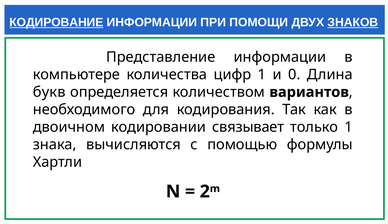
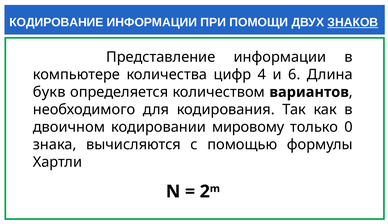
КОДИРОВАНИЕ underline: present -> none
цифр 1: 1 -> 4
0: 0 -> 6
связывает: связывает -> мировому
только 1: 1 -> 0
